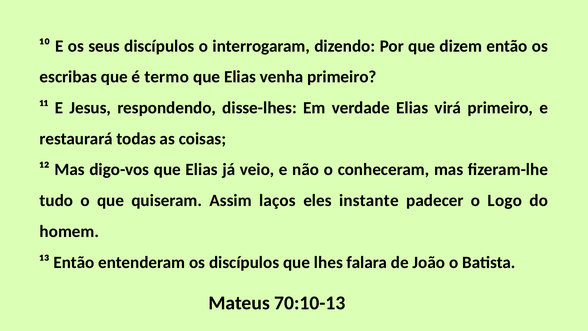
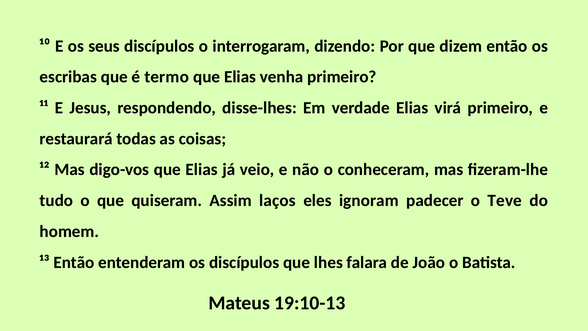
instante: instante -> ignoram
Logo: Logo -> Teve
70:10-13: 70:10-13 -> 19:10-13
